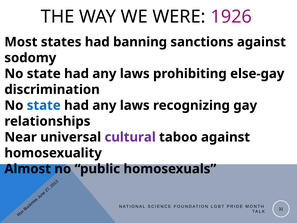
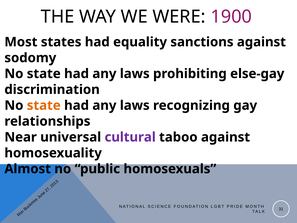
1926: 1926 -> 1900
banning: banning -> equality
state at (44, 105) colour: blue -> orange
